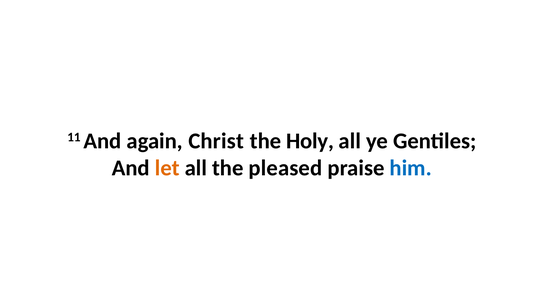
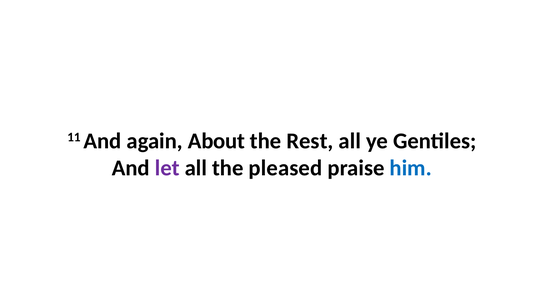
Christ: Christ -> About
Holy: Holy -> Rest
let colour: orange -> purple
